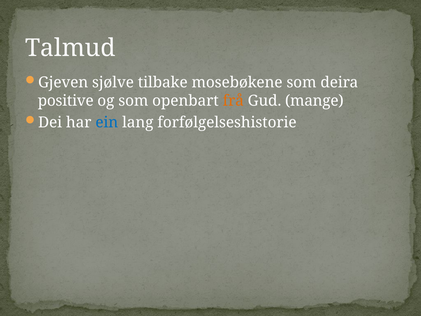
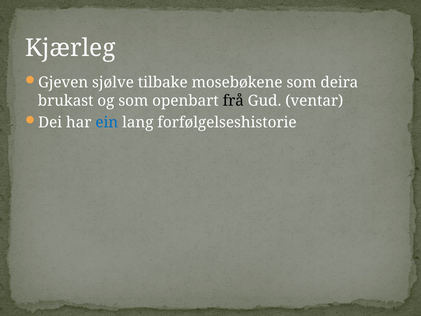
Talmud: Talmud -> Kjærleg
positive: positive -> brukast
frå colour: orange -> black
mange: mange -> ventar
